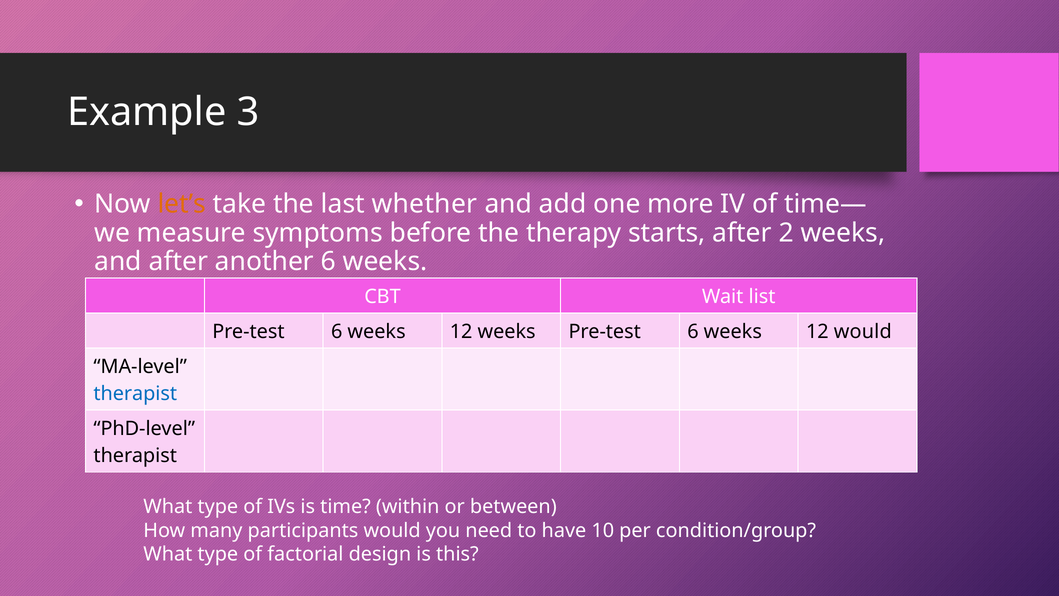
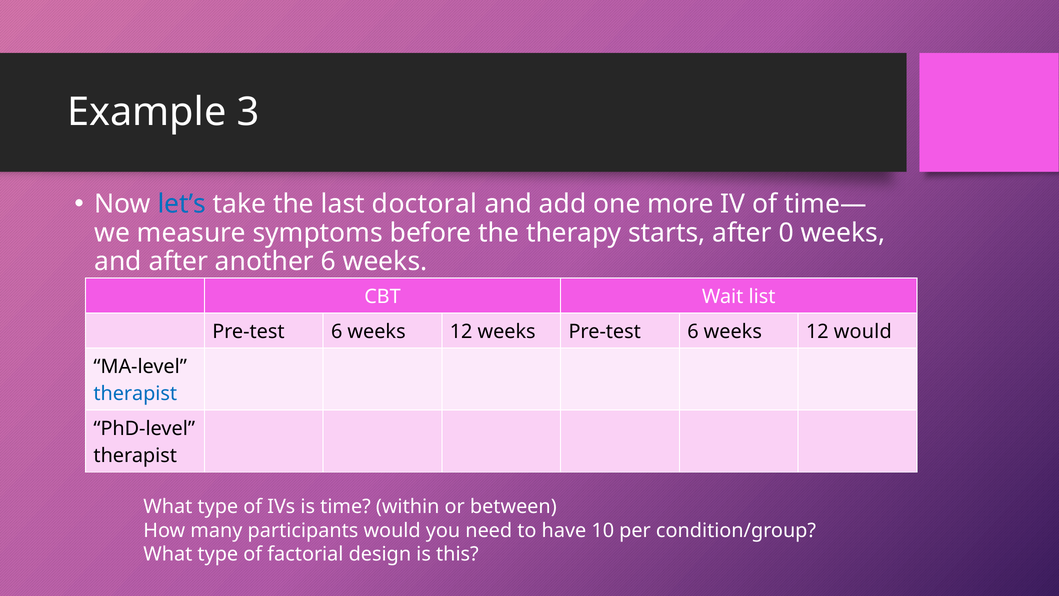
let’s colour: orange -> blue
whether: whether -> doctoral
2: 2 -> 0
